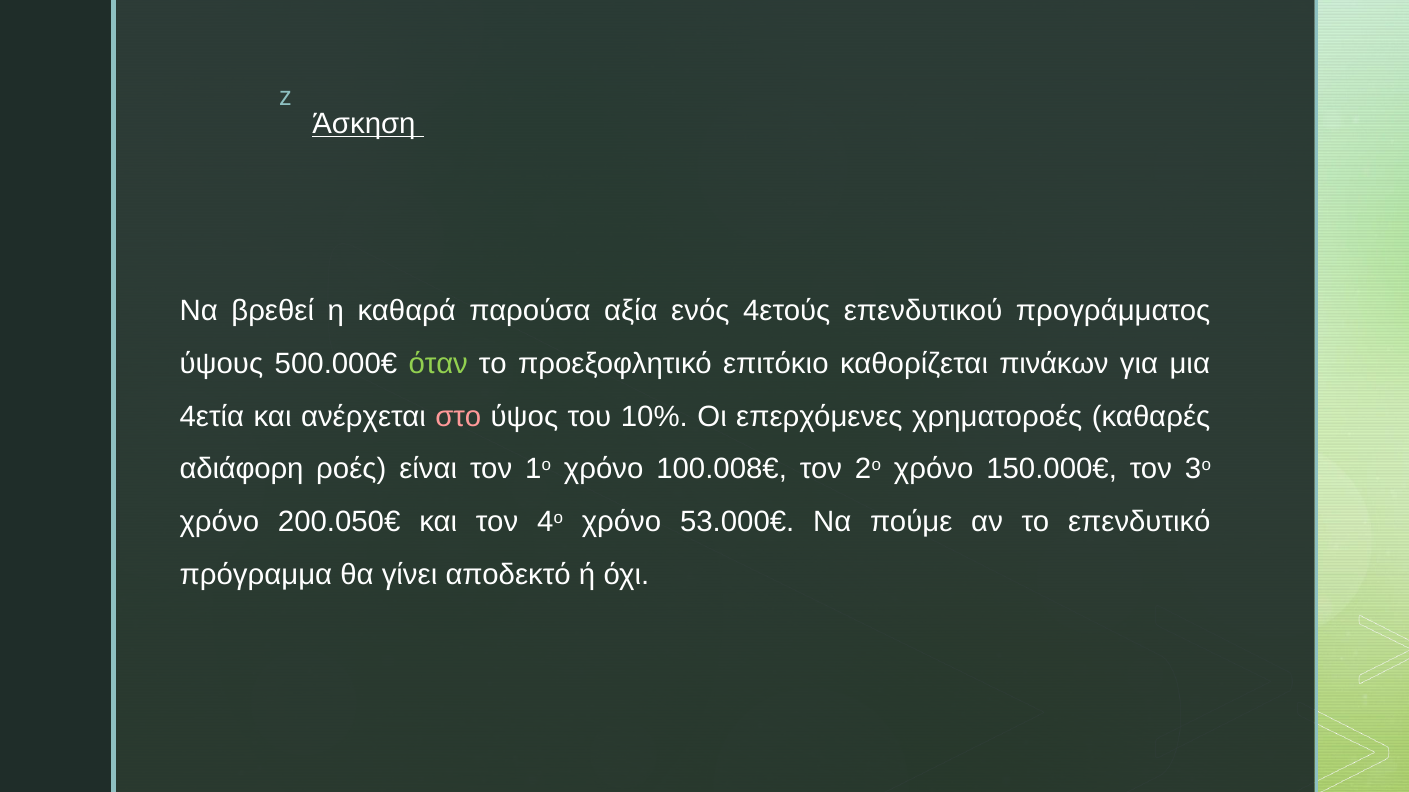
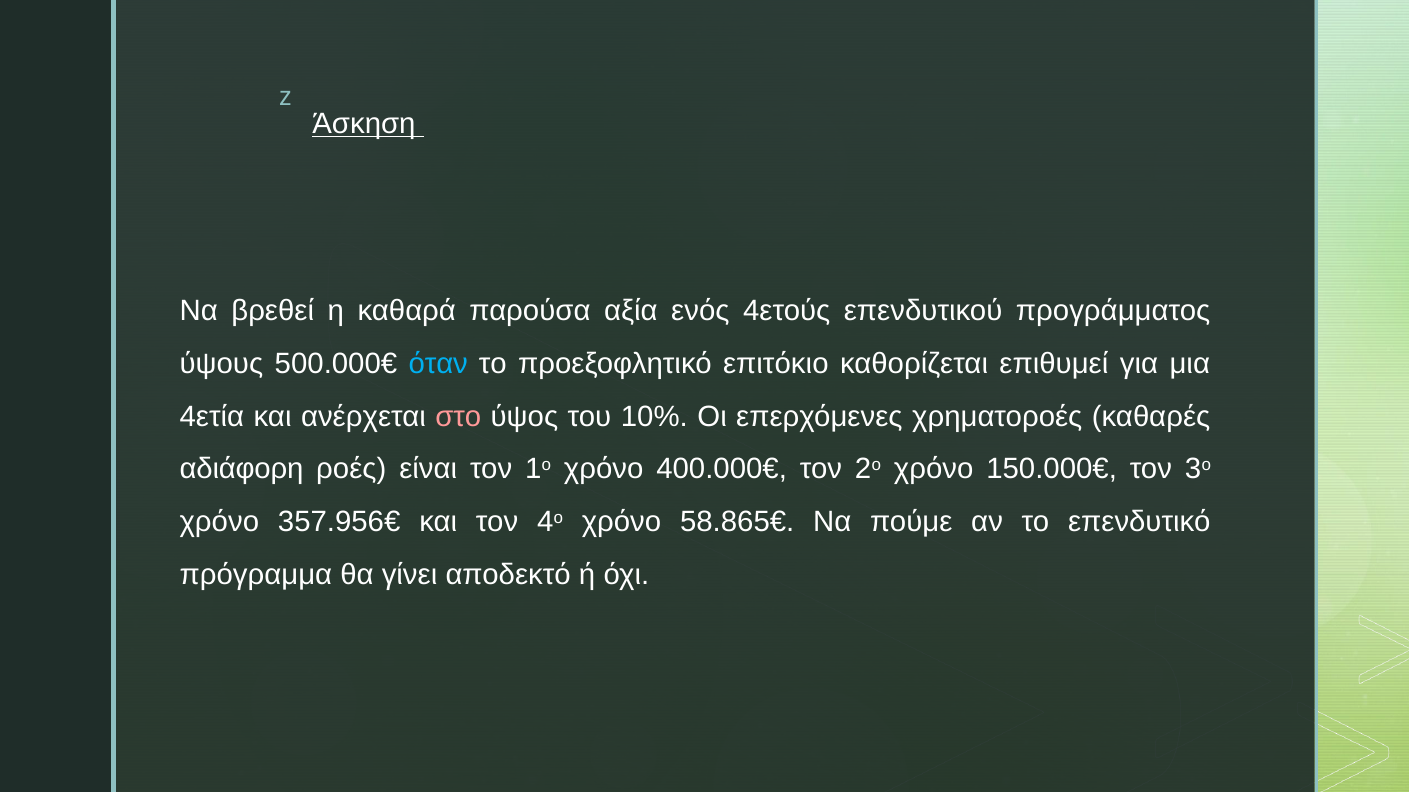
όταν colour: light green -> light blue
πινάκων: πινάκων -> επιθυμεί
100.008€: 100.008€ -> 400.000€
200.050€: 200.050€ -> 357.956€
53.000€: 53.000€ -> 58.865€
